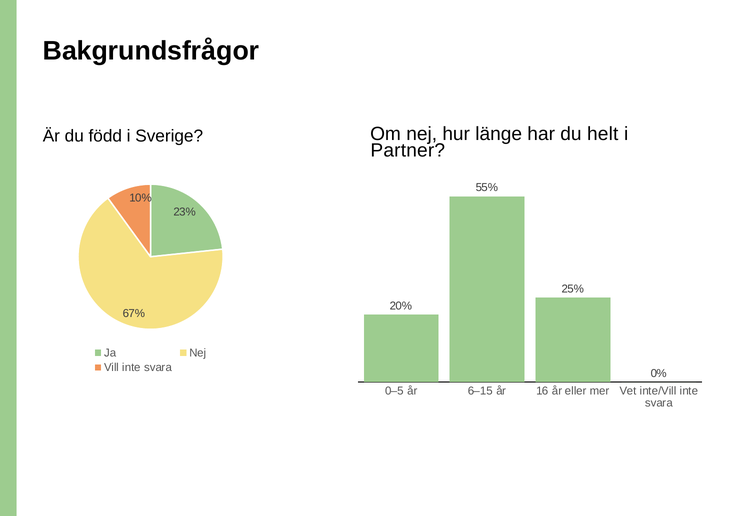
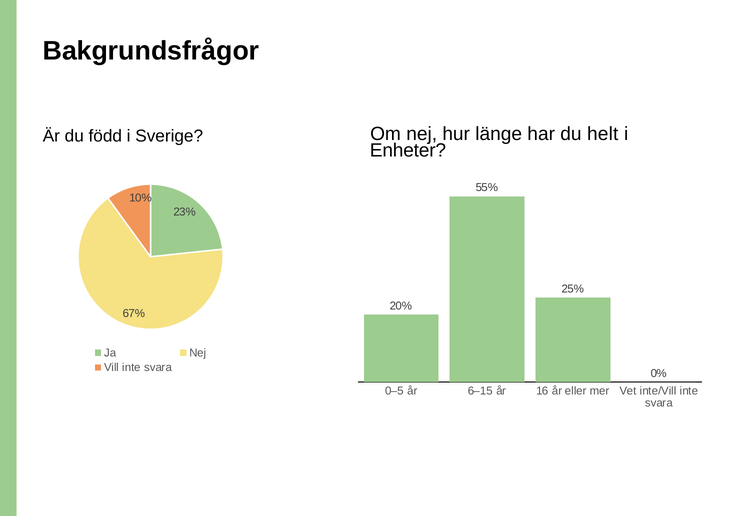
Partner: Partner -> Enheter
